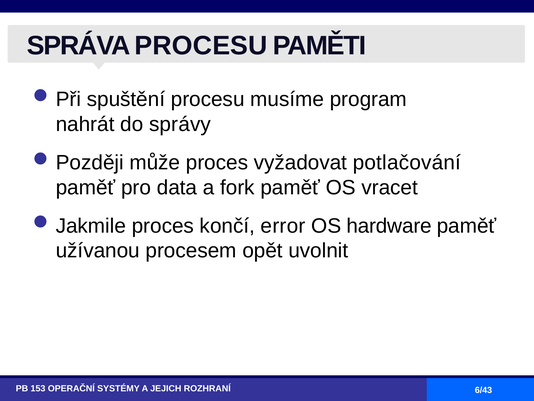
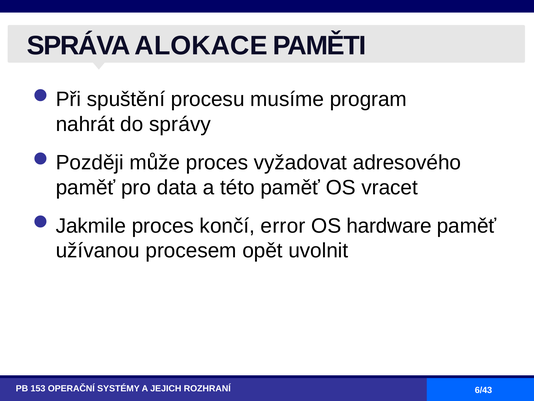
SPRÁVA PROCESU: PROCESU -> ALOKACE
potlačování: potlačování -> adresového
fork: fork -> této
